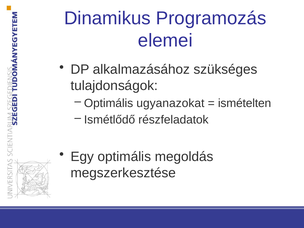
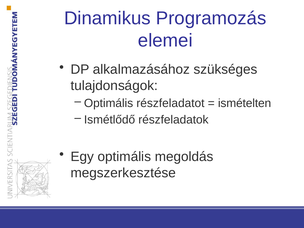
ugyanazokat: ugyanazokat -> részfeladatot
